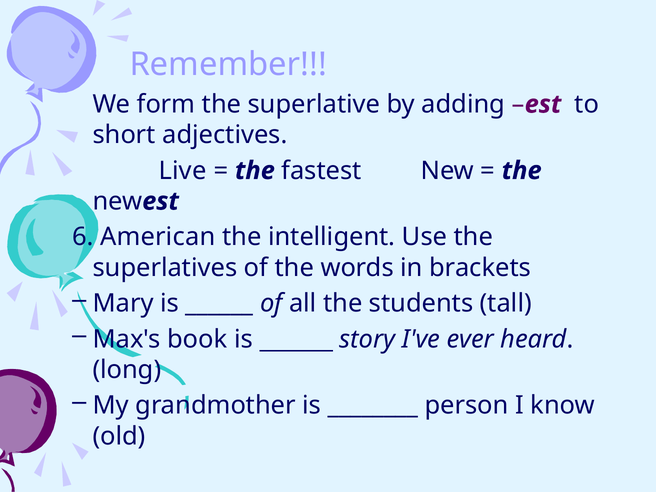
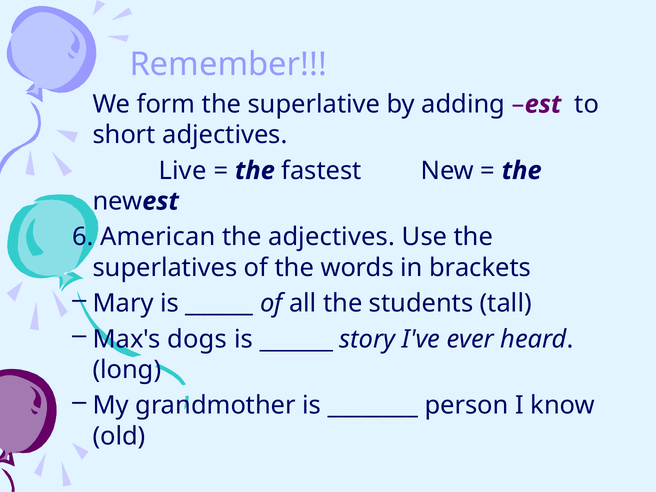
the intelligent: intelligent -> adjectives
book: book -> dogs
